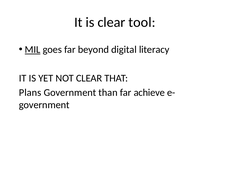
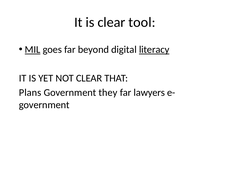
literacy underline: none -> present
than: than -> they
achieve: achieve -> lawyers
